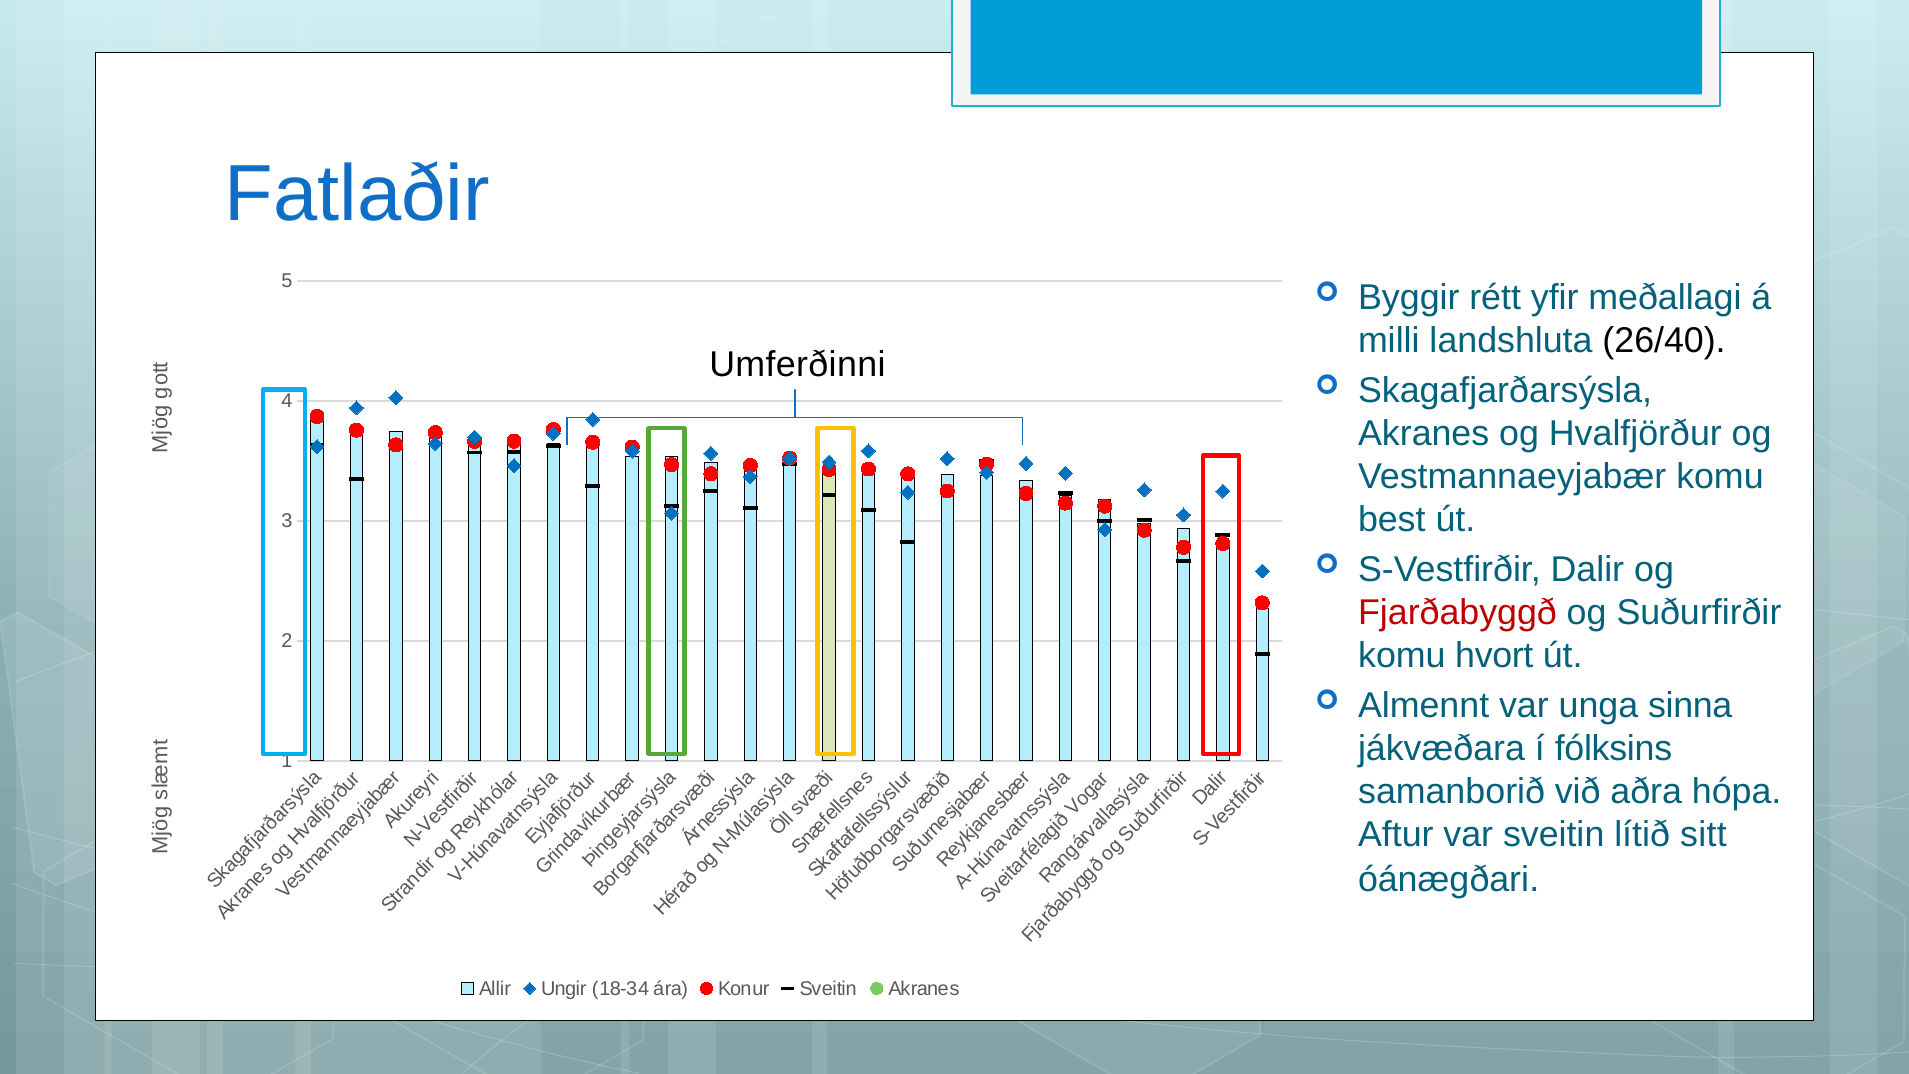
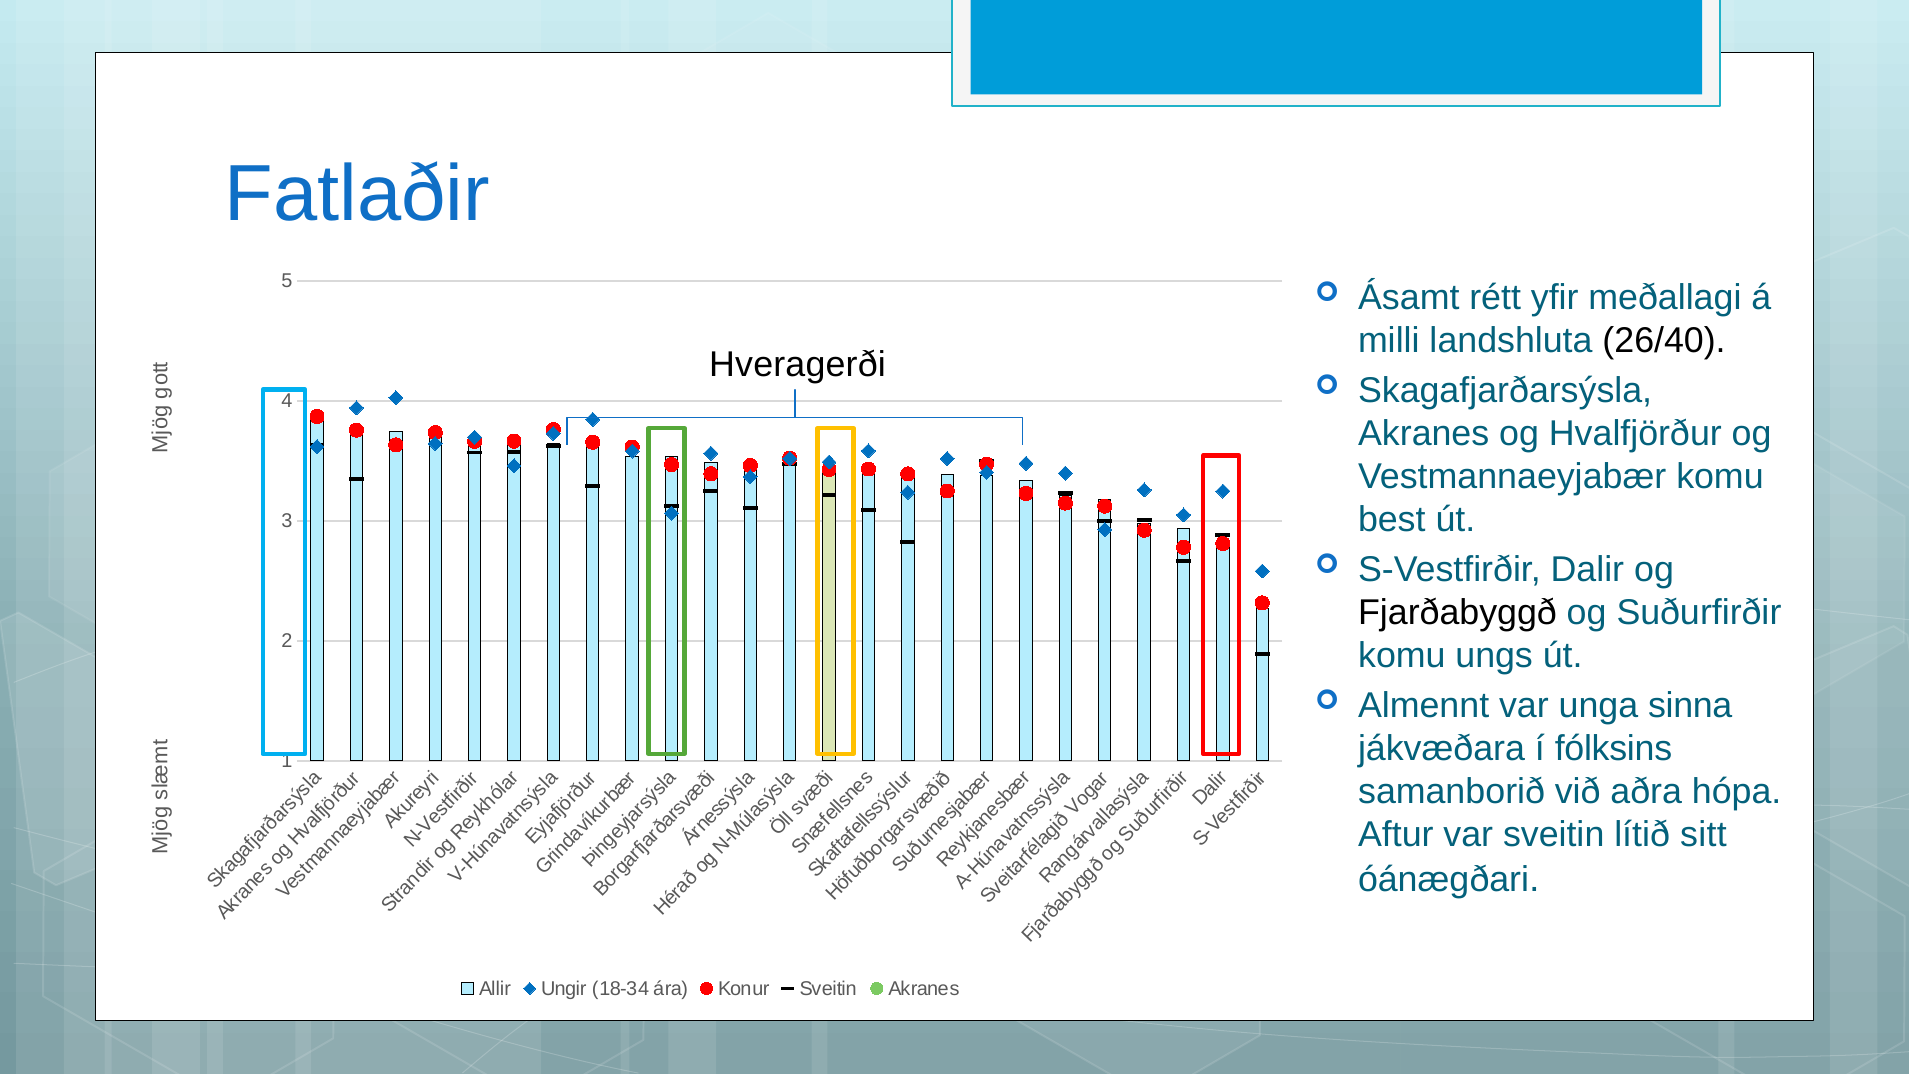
Byggir: Byggir -> Ásamt
Umferðinni: Umferðinni -> Hveragerði
Fjarðabyggð colour: red -> black
hvort: hvort -> ungs
